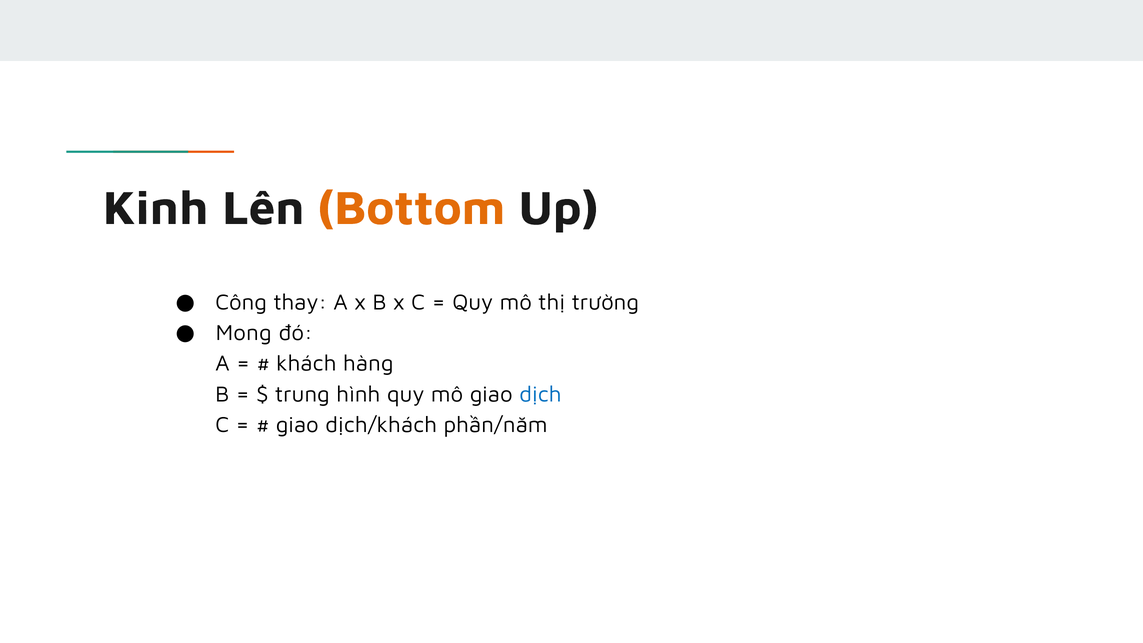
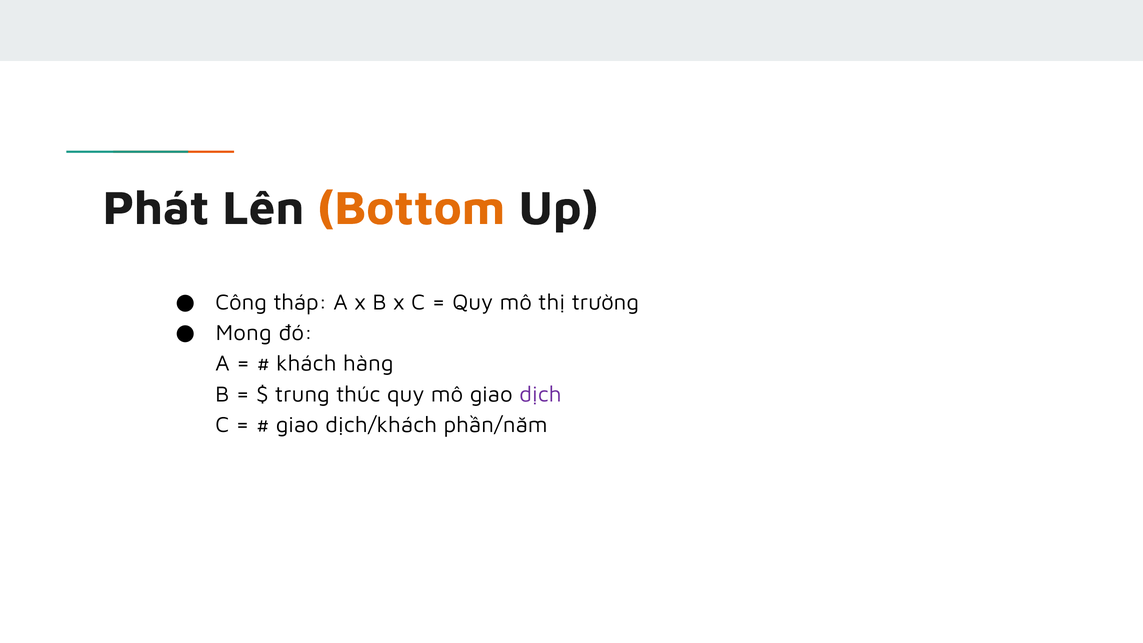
Kinh: Kinh -> Phát
thay: thay -> tháp
hình: hình -> thúc
dịch colour: blue -> purple
